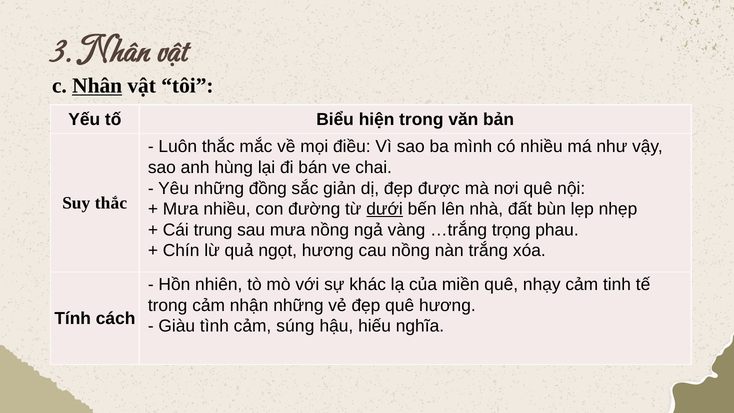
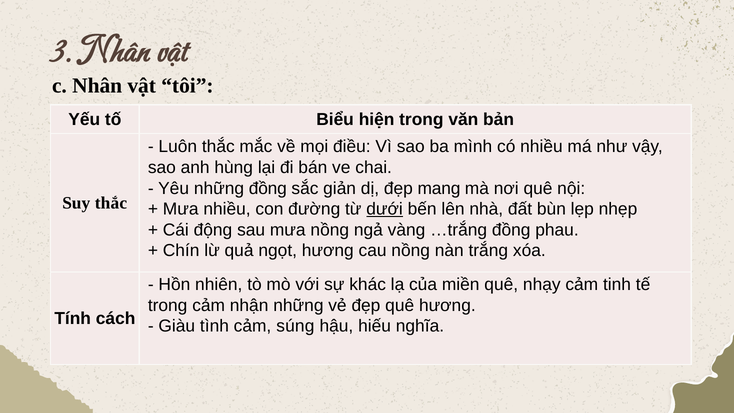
Nhân at (97, 86) underline: present -> none
được: được -> mang
trung: trung -> động
…trắng trọng: trọng -> đồng
